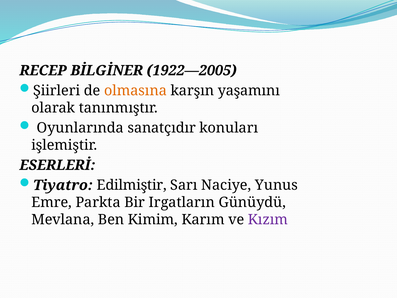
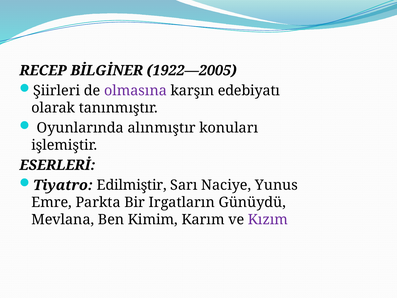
olmasına colour: orange -> purple
yaşamını: yaşamını -> edebiyatı
sanatçıdır: sanatçıdır -> alınmıştır
